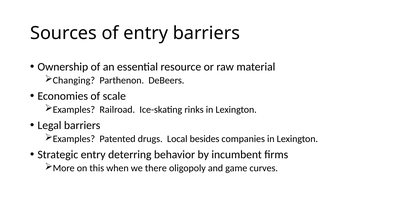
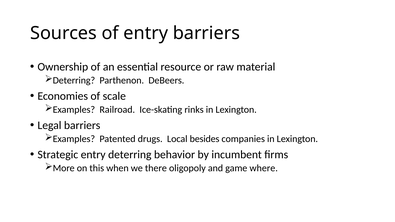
Changing at (74, 80): Changing -> Deterring
curves: curves -> where
